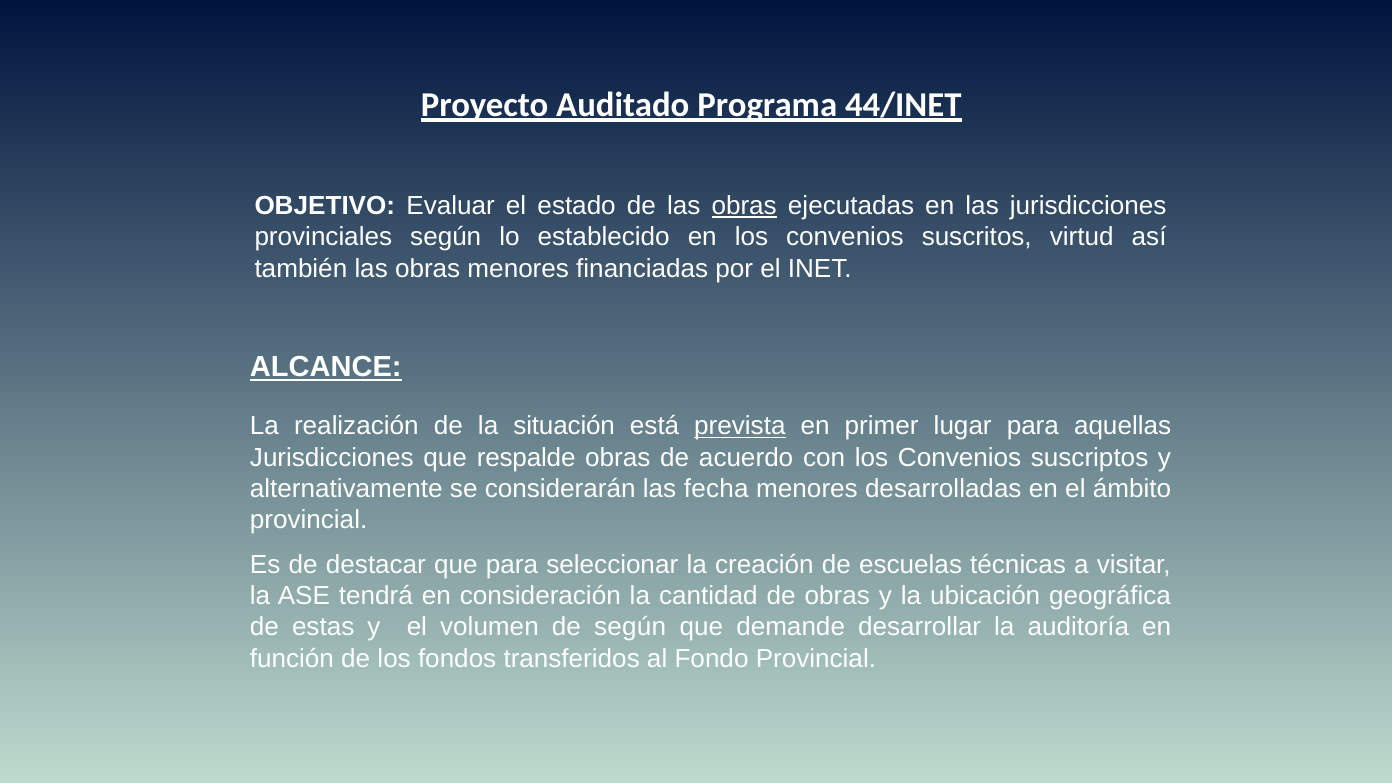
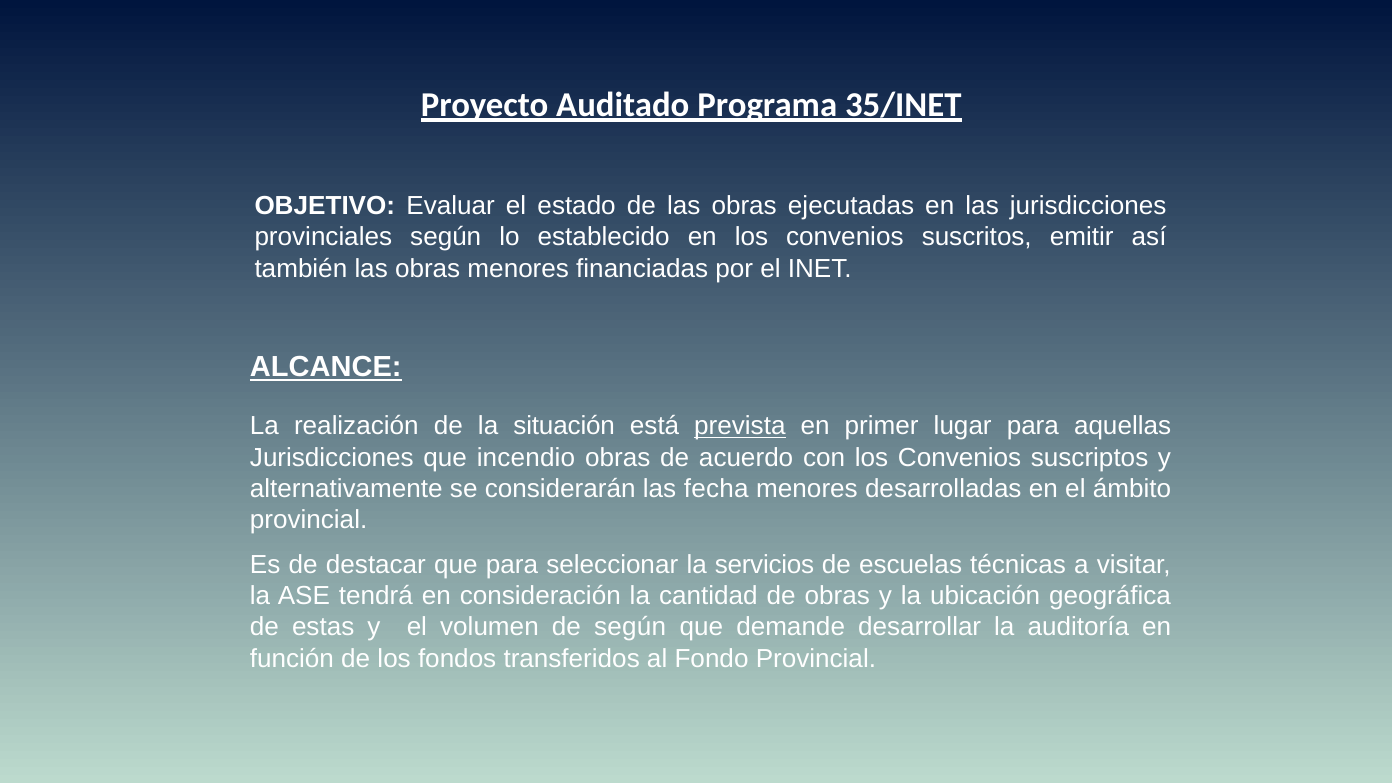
44/INET: 44/INET -> 35/INET
obras at (744, 206) underline: present -> none
virtud: virtud -> emitir
respalde: respalde -> incendio
creación: creación -> servicios
